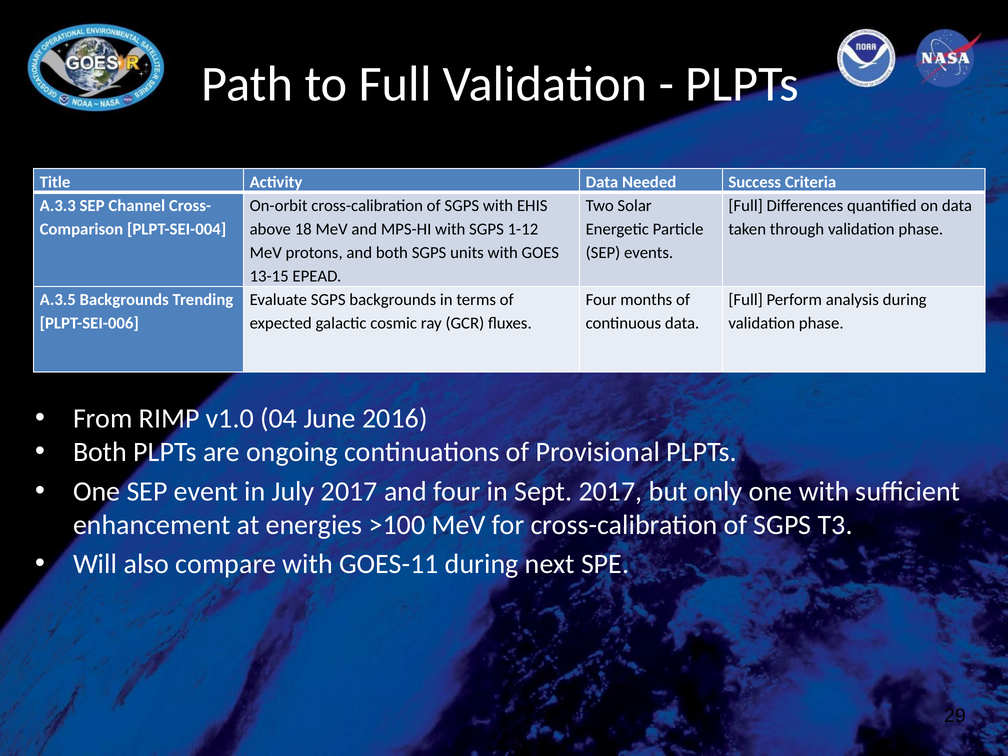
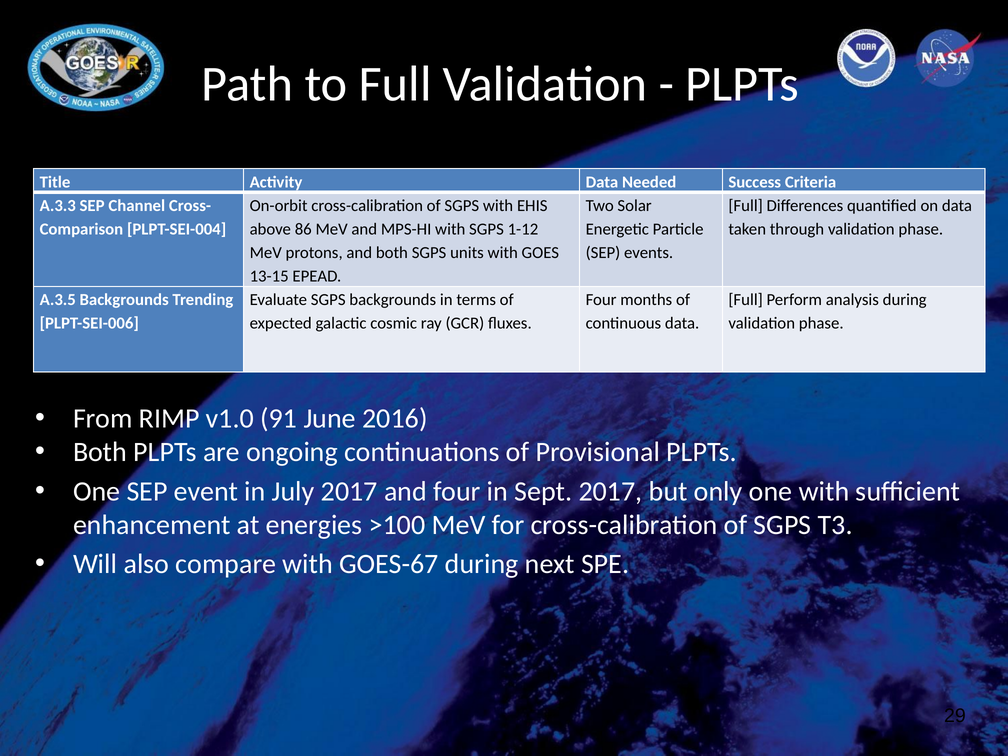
18: 18 -> 86
04: 04 -> 91
GOES-11: GOES-11 -> GOES-67
